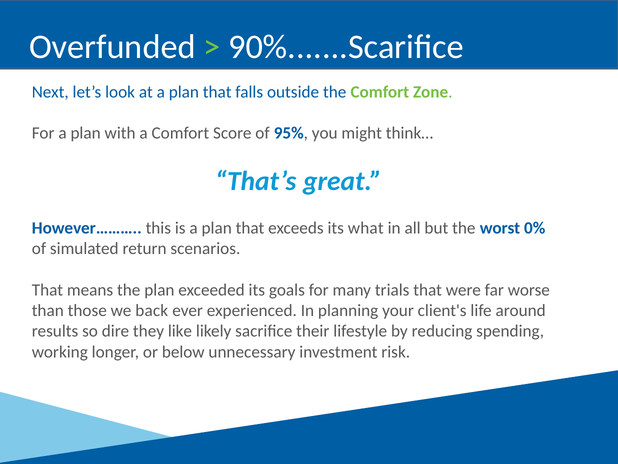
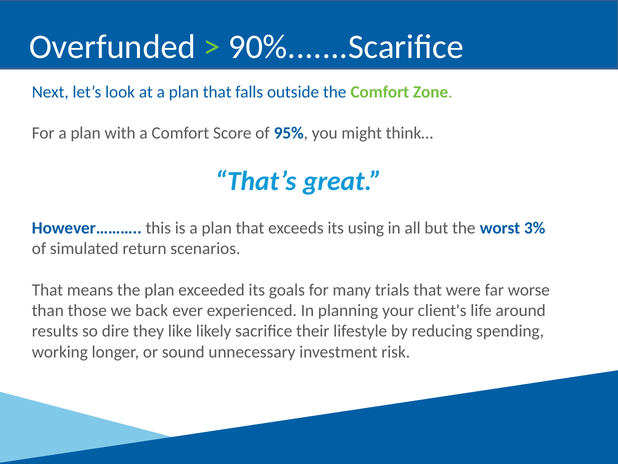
what: what -> using
0%: 0% -> 3%
below: below -> sound
